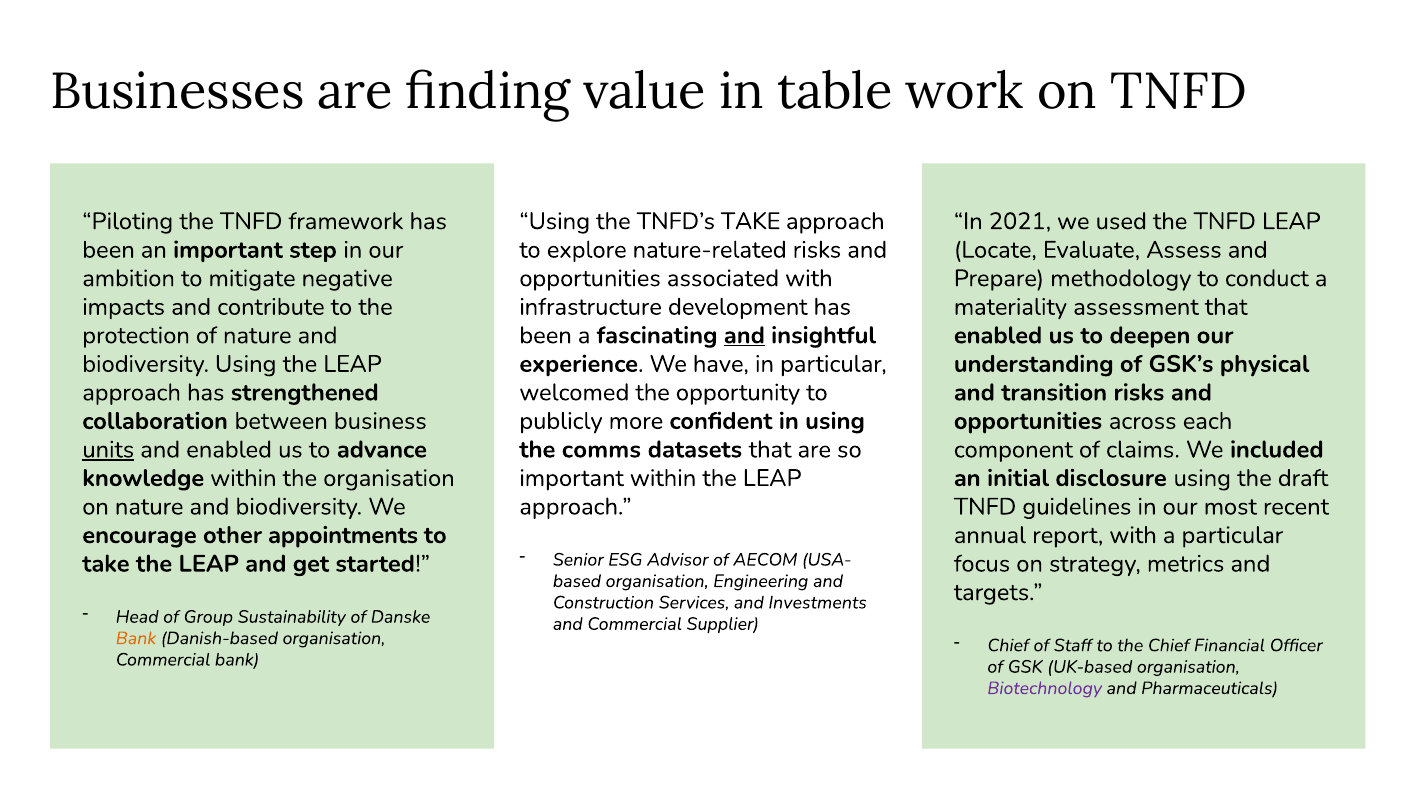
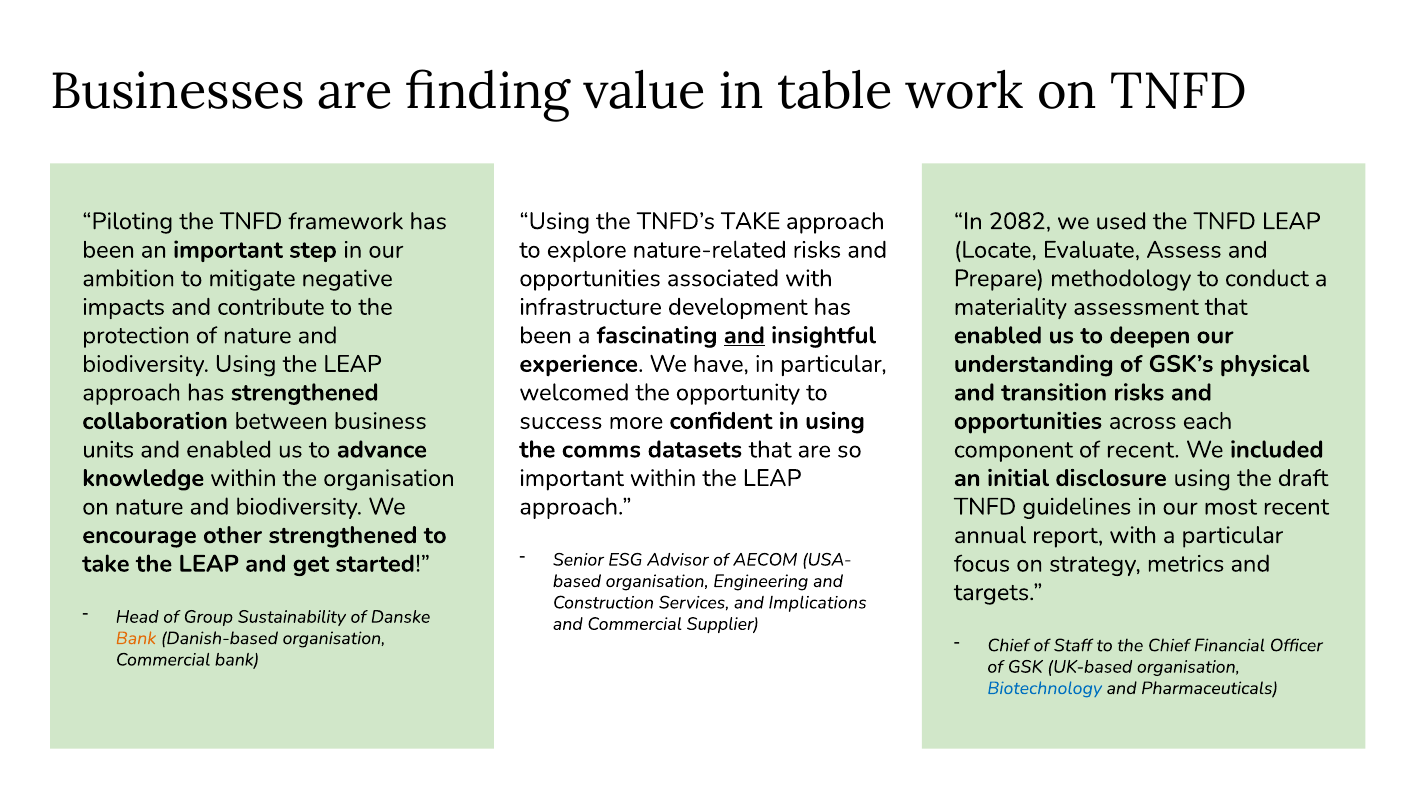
2021: 2021 -> 2082
publicly: publicly -> success
units underline: present -> none
of claims: claims -> recent
other appointments: appointments -> strengthened
Investments: Investments -> Implications
Biotechnology colour: purple -> blue
